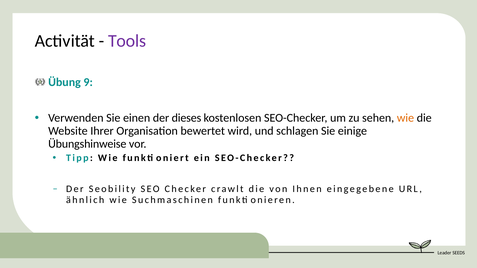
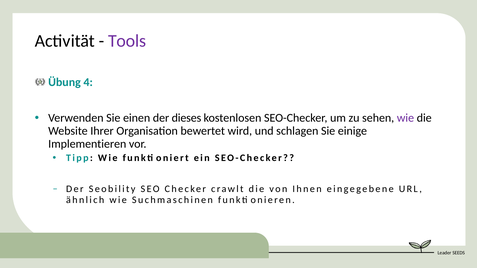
9: 9 -> 4
wie at (405, 118) colour: orange -> purple
Übungshinweise: Übungshinweise -> Implementieren
